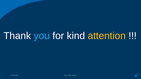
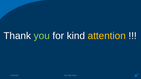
you colour: light blue -> light green
